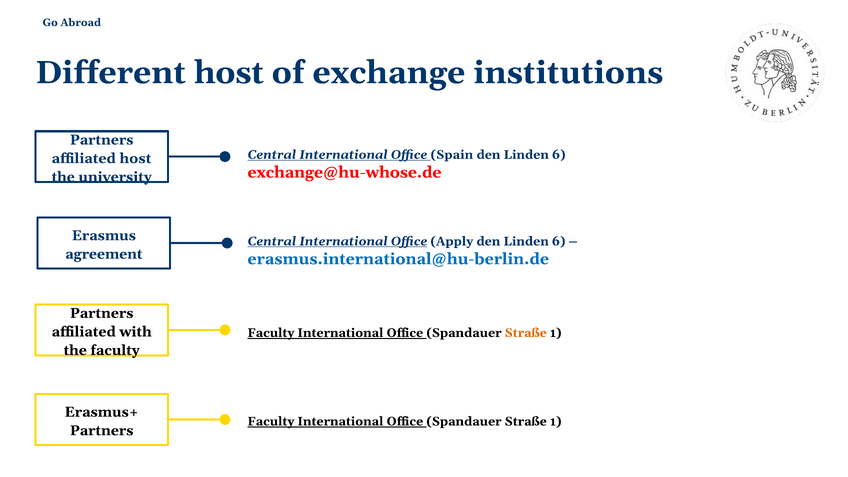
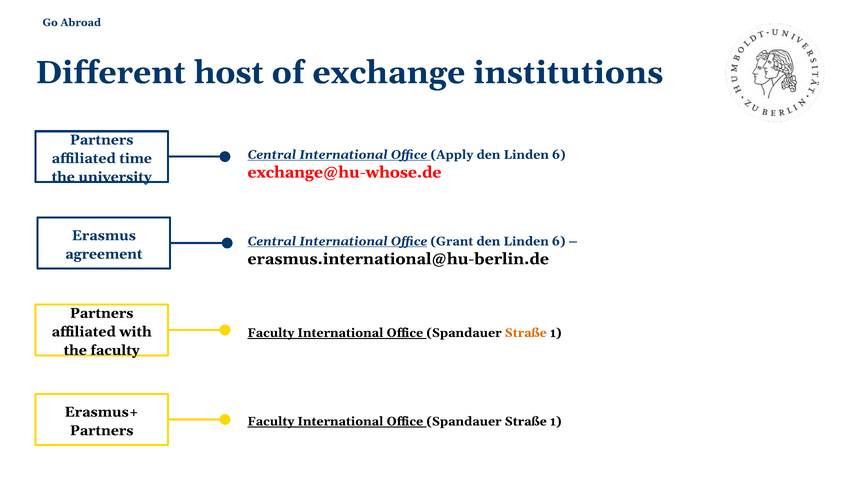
Spain: Spain -> Apply
affiliated host: host -> time
Apply: Apply -> Grant
erasmus.international@hu-berlin.de colour: blue -> black
